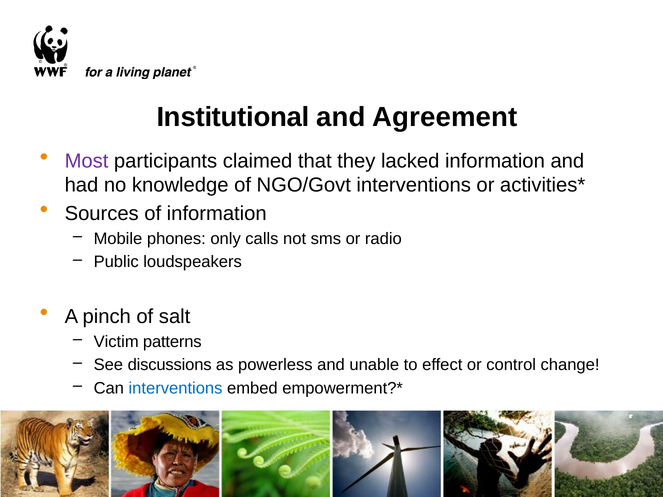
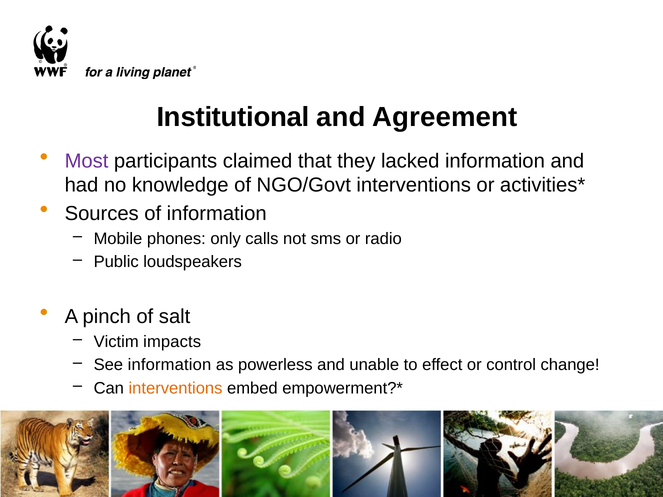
patterns: patterns -> impacts
See discussions: discussions -> information
interventions at (176, 388) colour: blue -> orange
